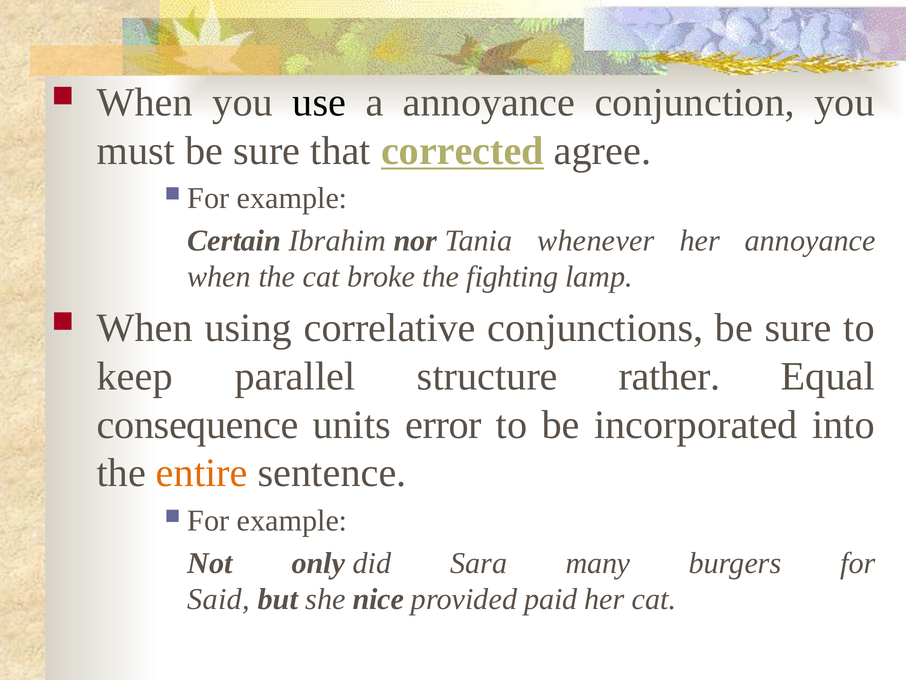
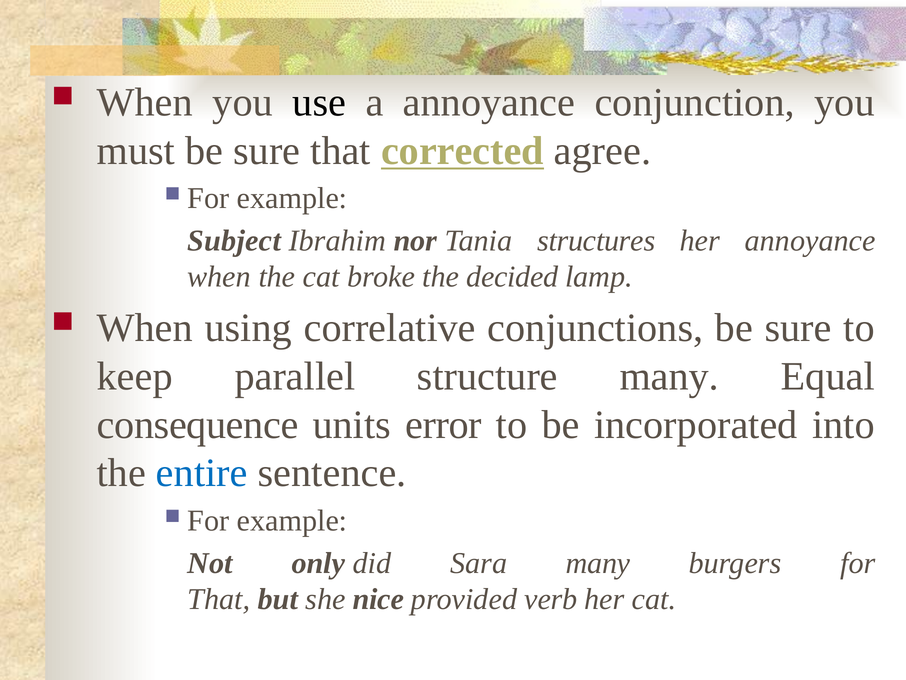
Certain: Certain -> Subject
whenever: whenever -> structures
fighting: fighting -> decided
structure rather: rather -> many
entire colour: orange -> blue
Said at (219, 599): Said -> That
paid: paid -> verb
